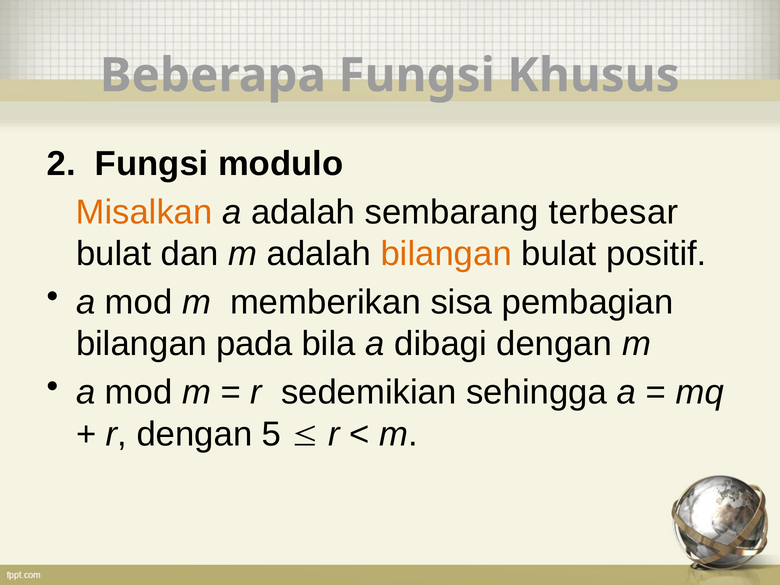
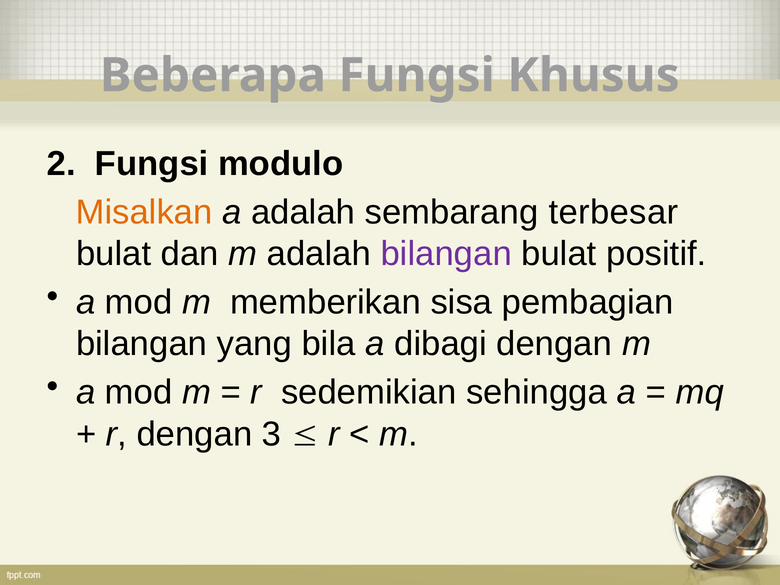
bilangan at (446, 254) colour: orange -> purple
pada: pada -> yang
5: 5 -> 3
